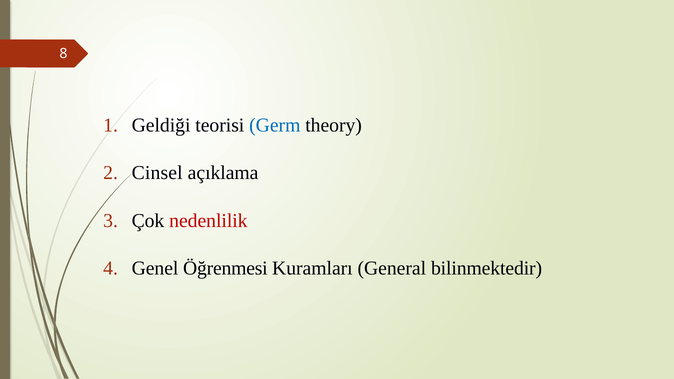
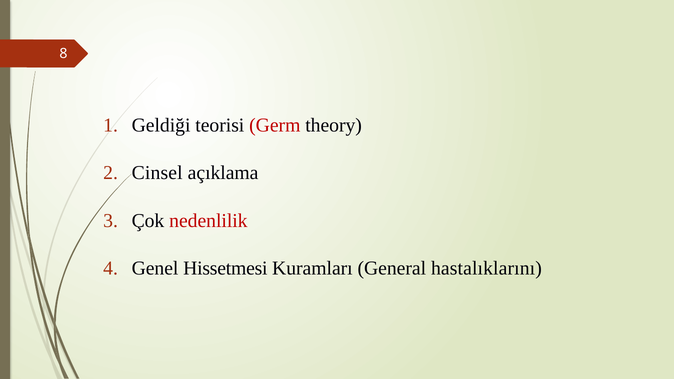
Germ colour: blue -> red
Öğrenmesi: Öğrenmesi -> Hissetmesi
bilinmektedir: bilinmektedir -> hastalıklarını
